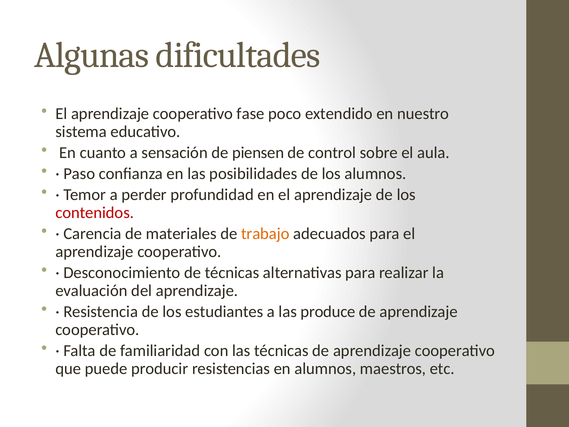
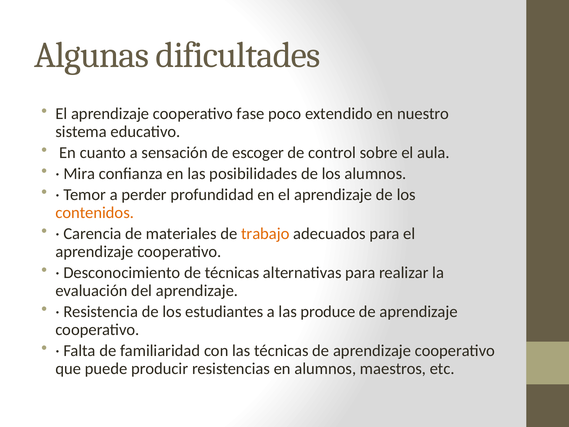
piensen: piensen -> escoger
Paso: Paso -> Mira
contenidos colour: red -> orange
